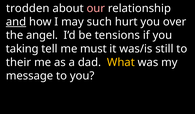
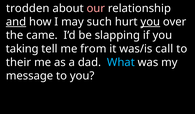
you at (150, 22) underline: none -> present
angel: angel -> came
tensions: tensions -> slapping
must: must -> from
still: still -> call
What colour: yellow -> light blue
